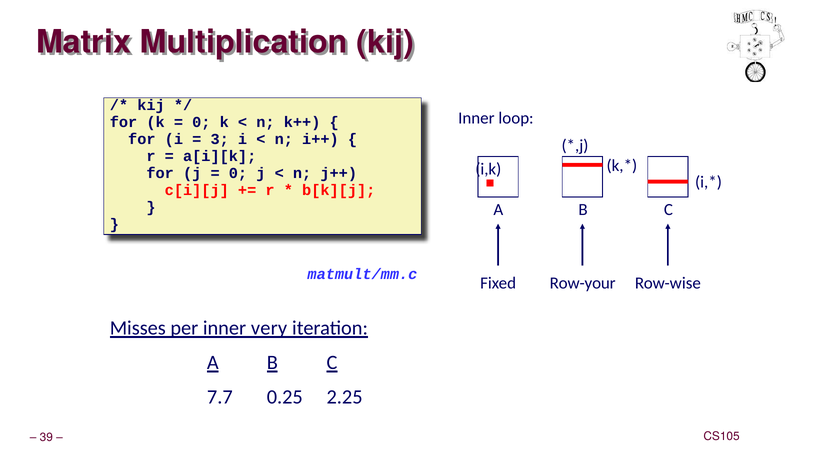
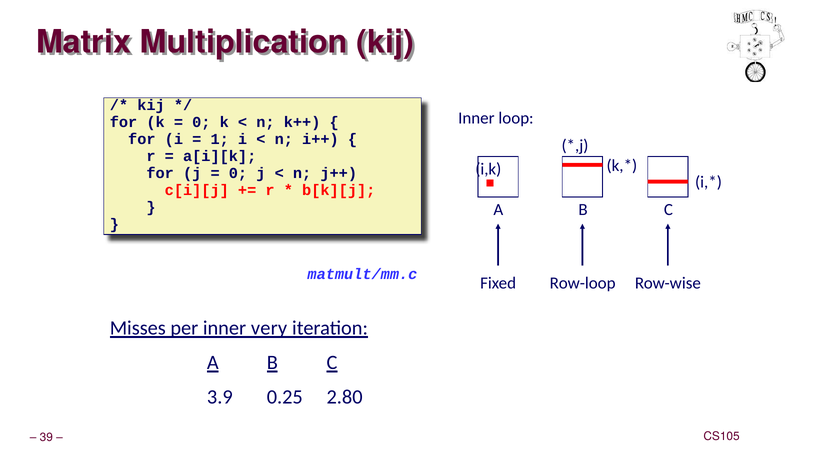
3: 3 -> 1
Row-your: Row-your -> Row-loop
7.7: 7.7 -> 3.9
2.25: 2.25 -> 2.80
